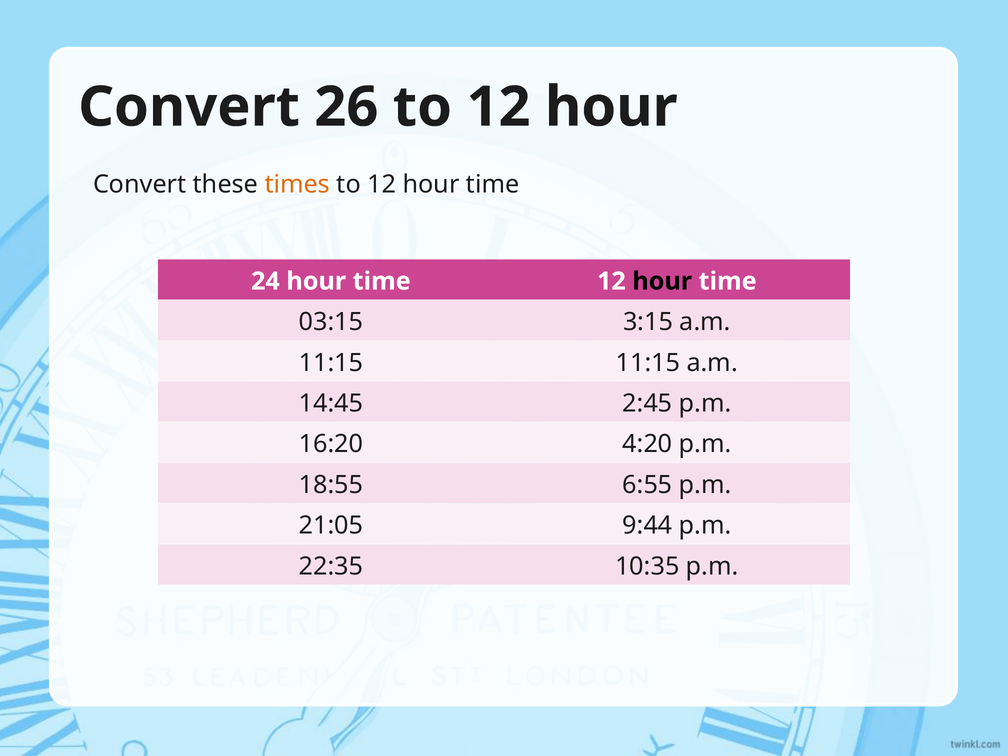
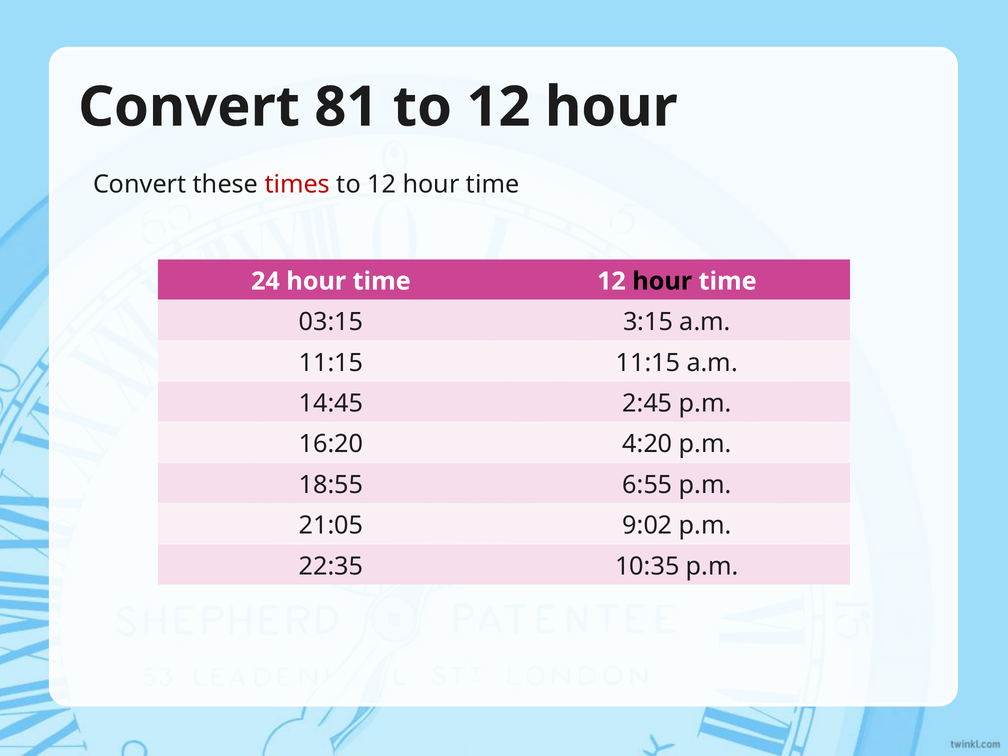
26: 26 -> 81
times colour: orange -> red
9:44: 9:44 -> 9:02
